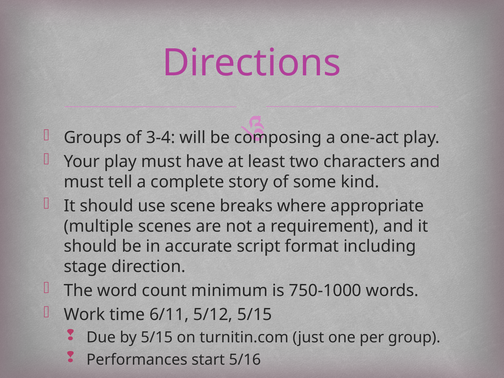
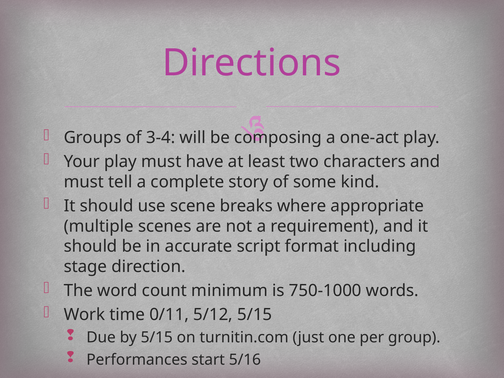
6/11: 6/11 -> 0/11
